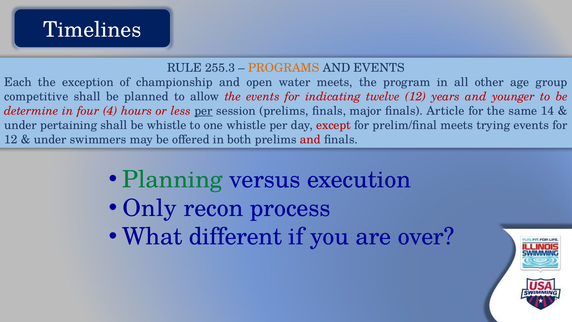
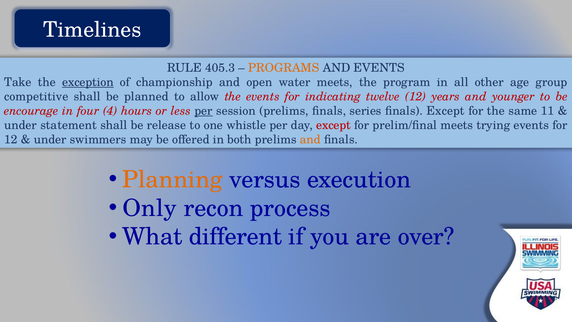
255.3: 255.3 -> 405.3
Each: Each -> Take
exception underline: none -> present
determine: determine -> encourage
major: major -> series
finals Article: Article -> Except
14: 14 -> 11
pertaining: pertaining -> statement
be whistle: whistle -> release
and at (310, 139) colour: red -> orange
Planning colour: green -> orange
